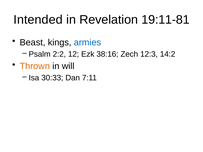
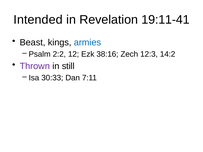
19:11-81: 19:11-81 -> 19:11-41
Thrown colour: orange -> purple
will: will -> still
